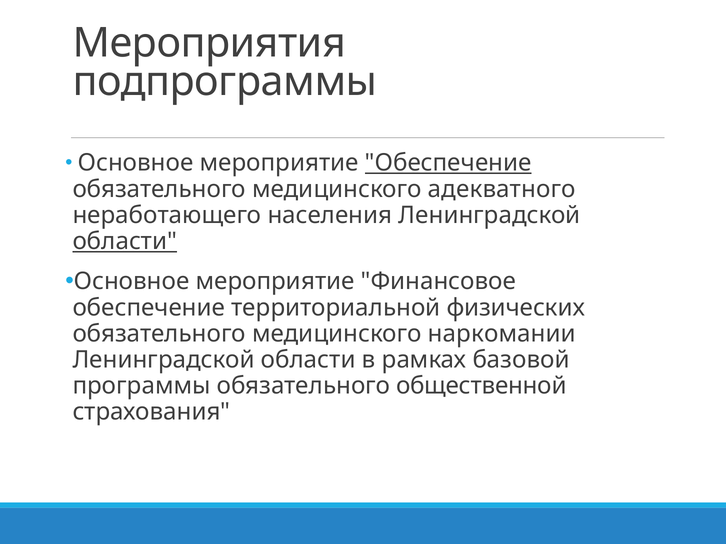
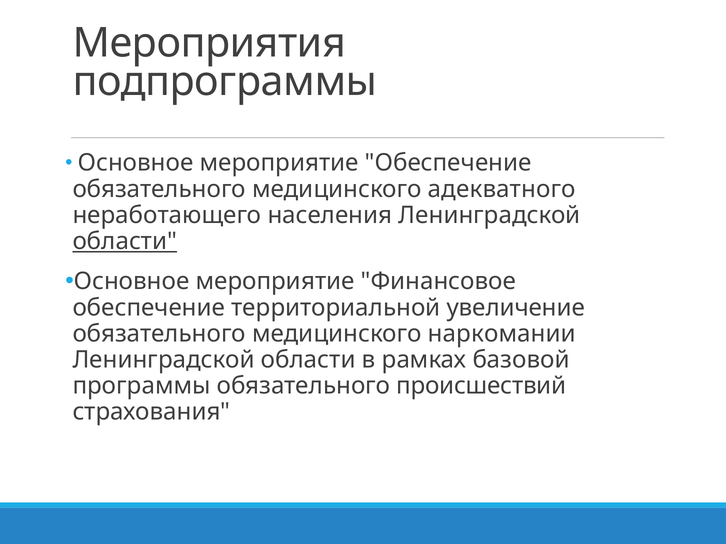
Обеспечение at (448, 163) underline: present -> none
физических: физических -> увеличение
общественной: общественной -> происшествий
